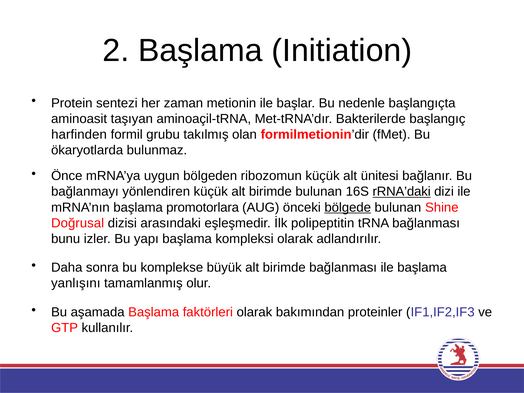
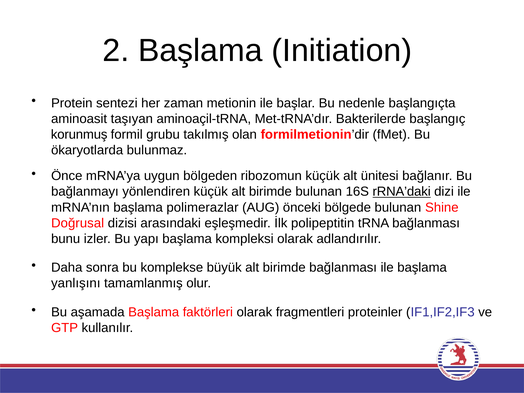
harfinden: harfinden -> korunmuş
promotorlara: promotorlara -> polimerazlar
bölgede underline: present -> none
bakımından: bakımından -> fragmentleri
